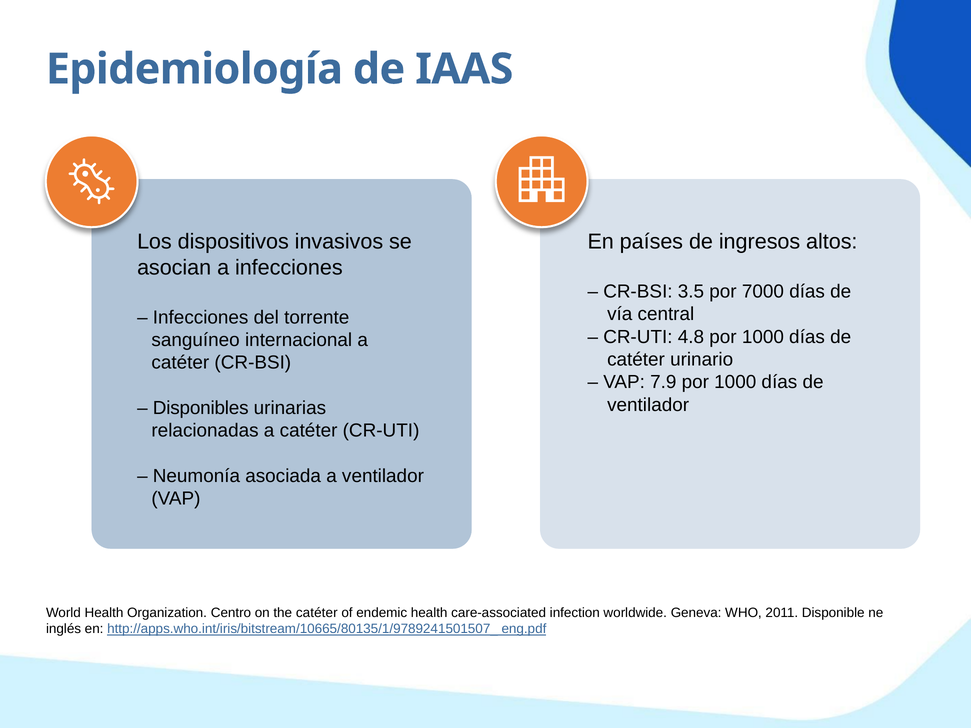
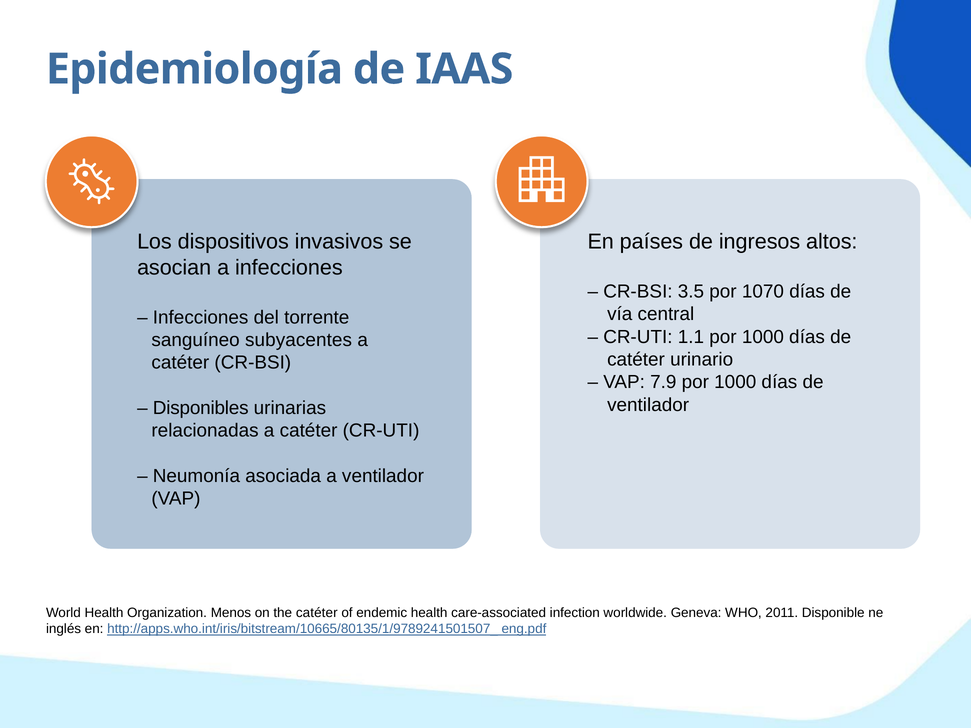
7000: 7000 -> 1070
4.8: 4.8 -> 1.1
internacional: internacional -> subyacentes
Centro: Centro -> Menos
